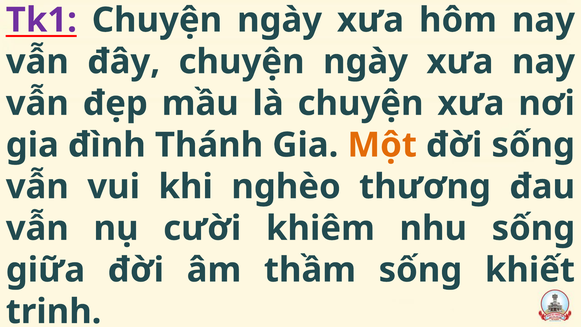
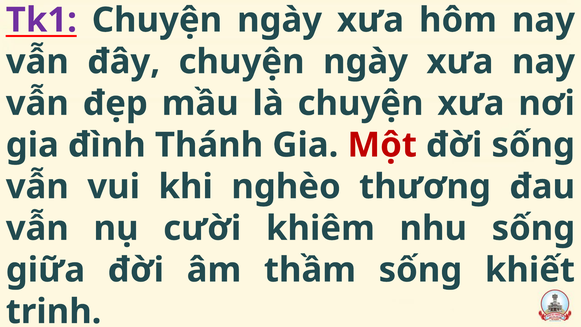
Một colour: orange -> red
